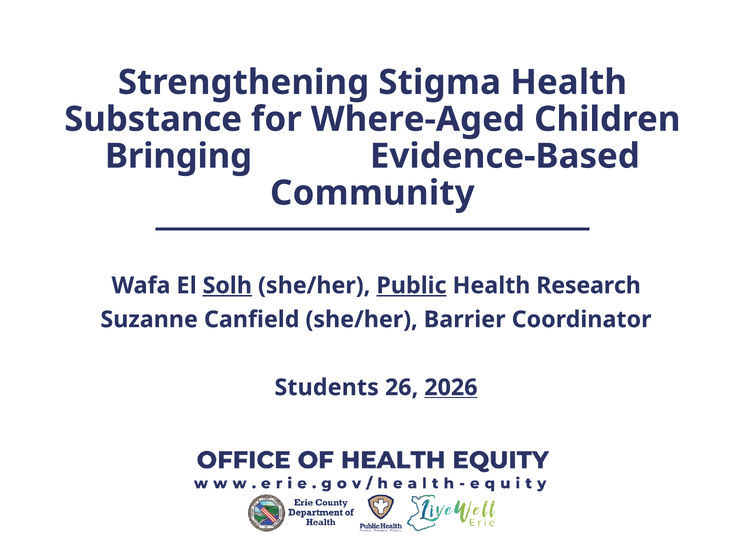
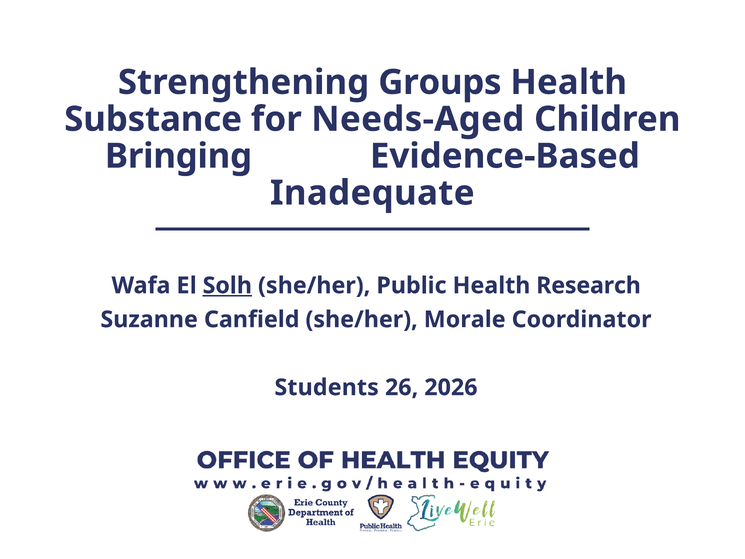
Stigma: Stigma -> Groups
Where-Aged: Where-Aged -> Needs-Aged
Community: Community -> Inadequate
Public underline: present -> none
Barrier: Barrier -> Morale
2026 underline: present -> none
